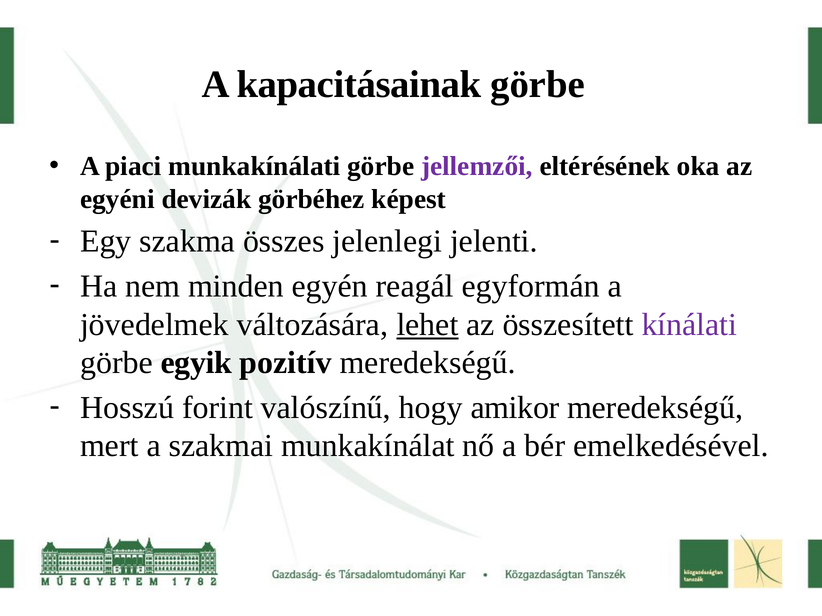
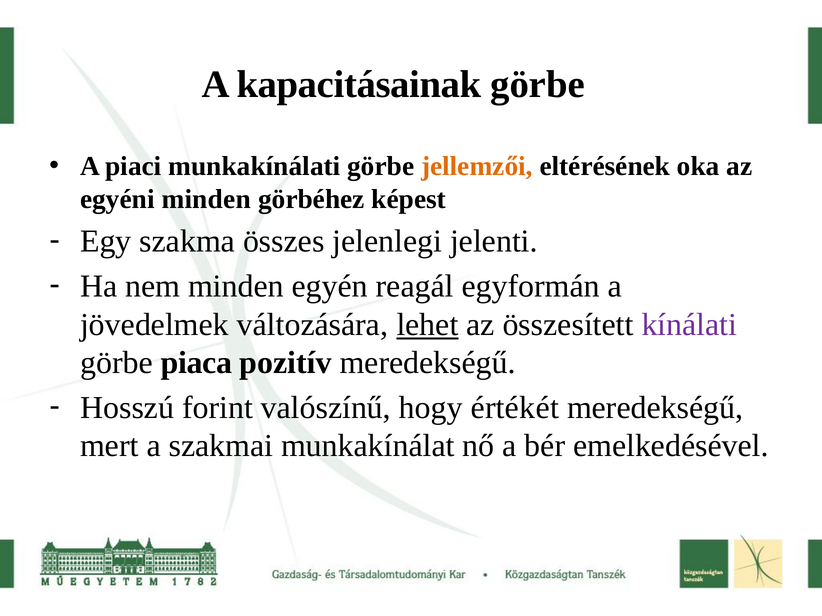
jellemzői colour: purple -> orange
egyéni devizák: devizák -> minden
egyik: egyik -> piaca
amikor: amikor -> értékét
